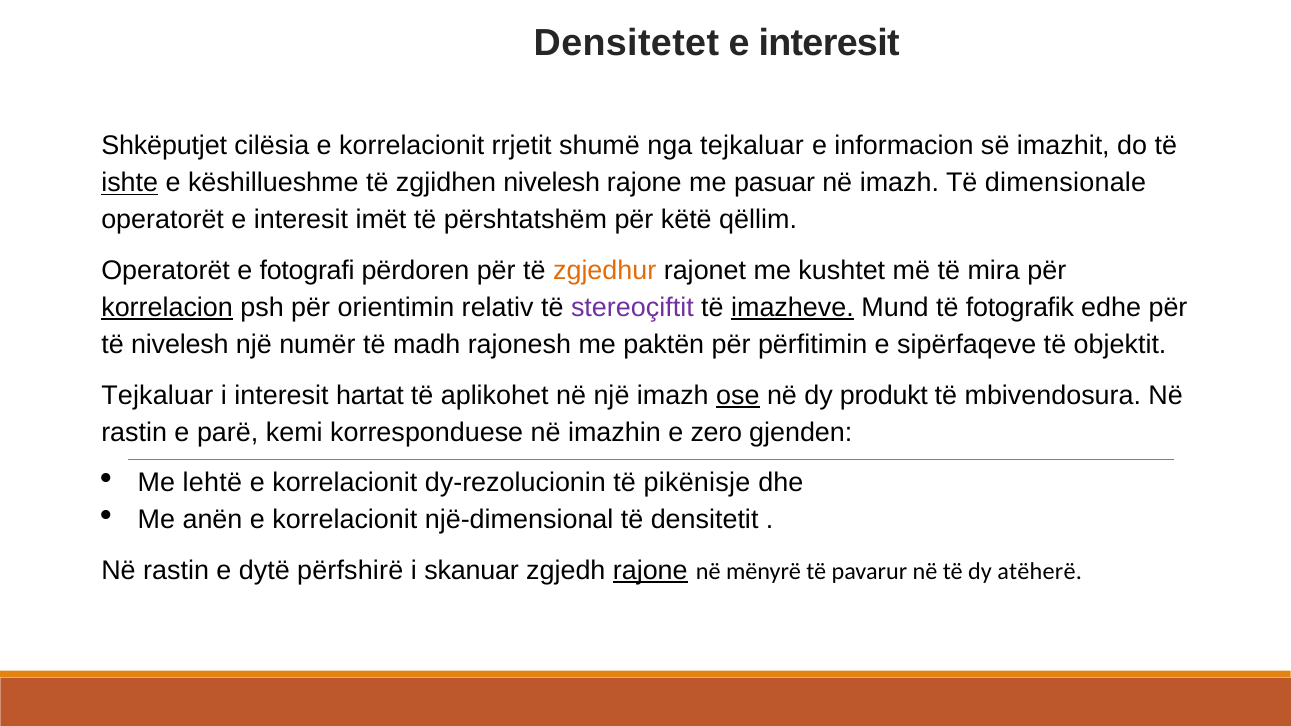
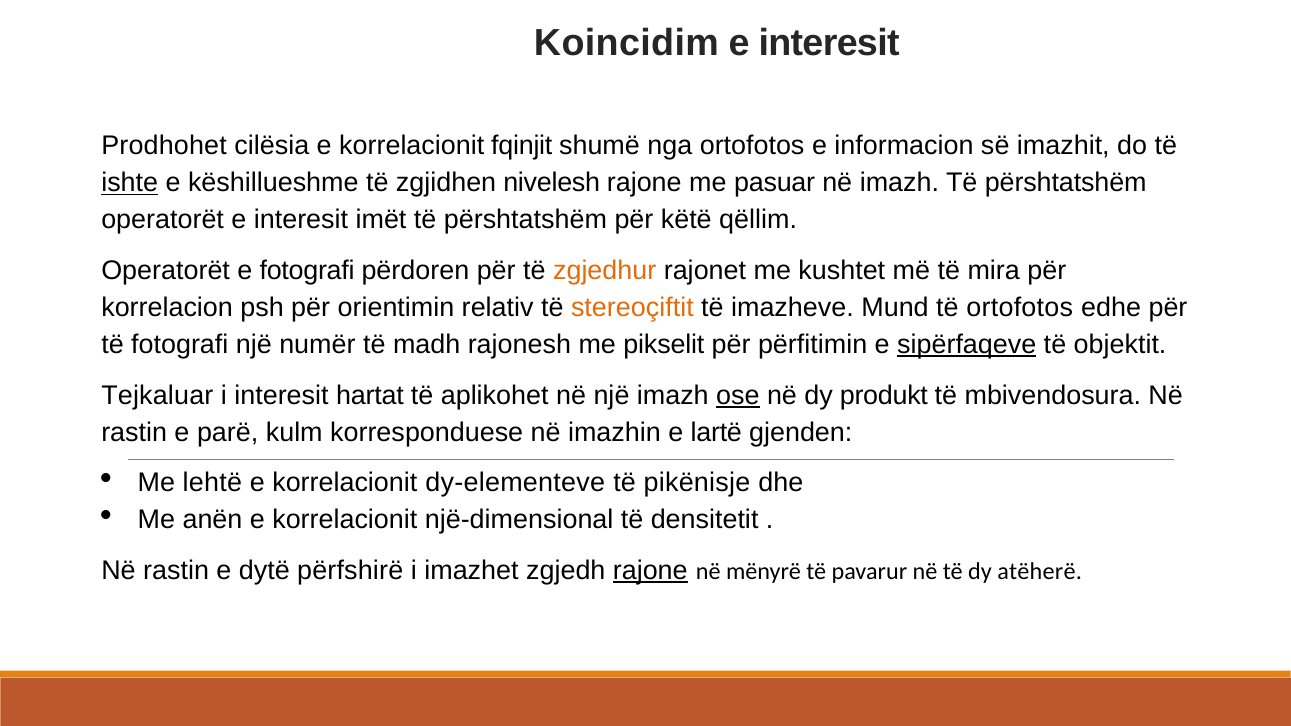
Densitetet: Densitetet -> Koincidim
Shkëputjet: Shkëputjet -> Prodhohet
rrjetit: rrjetit -> fqinjit
nga tejkaluar: tejkaluar -> ortofotos
imazh Të dimensionale: dimensionale -> përshtatshëm
korrelacion underline: present -> none
stereoçiftit colour: purple -> orange
imazheve underline: present -> none
të fotografik: fotografik -> ortofotos
të nivelesh: nivelesh -> fotografi
paktën: paktën -> pikselit
sipërfaqeve underline: none -> present
kemi: kemi -> kulm
zero: zero -> lartë
dy-rezolucionin: dy-rezolucionin -> dy-elementeve
skanuar: skanuar -> imazhet
